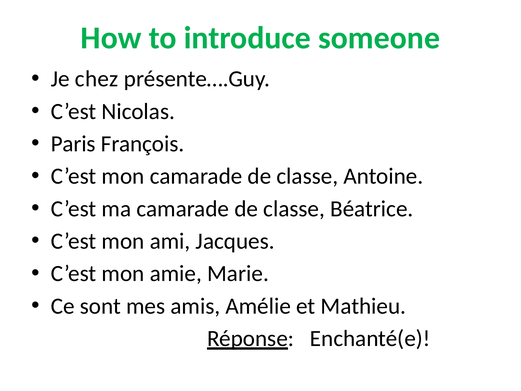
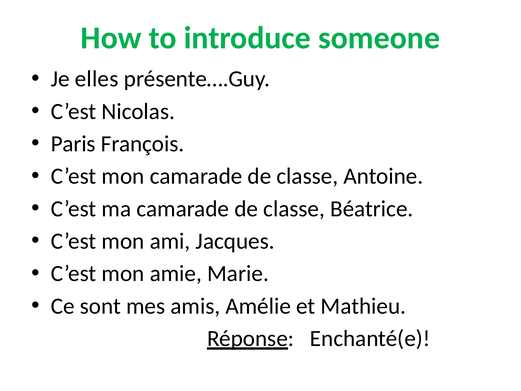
chez: chez -> elles
